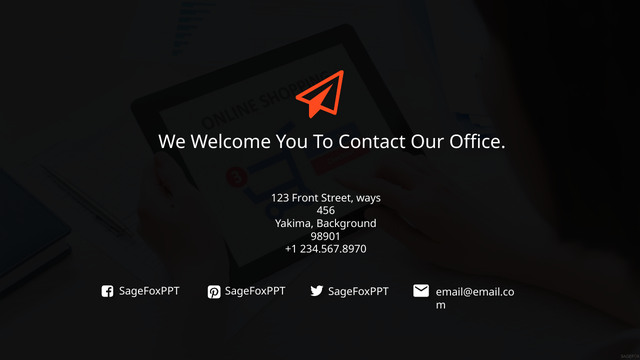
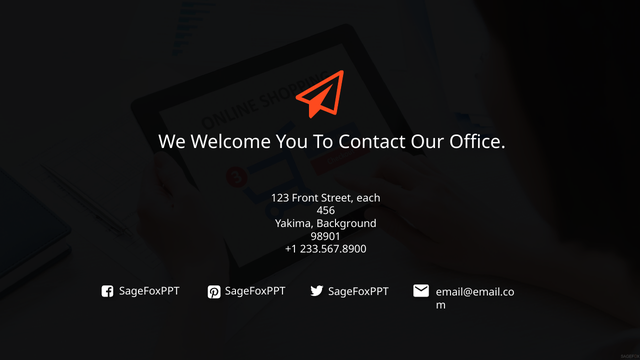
ways: ways -> each
234.567.8970: 234.567.8970 -> 233.567.8900
